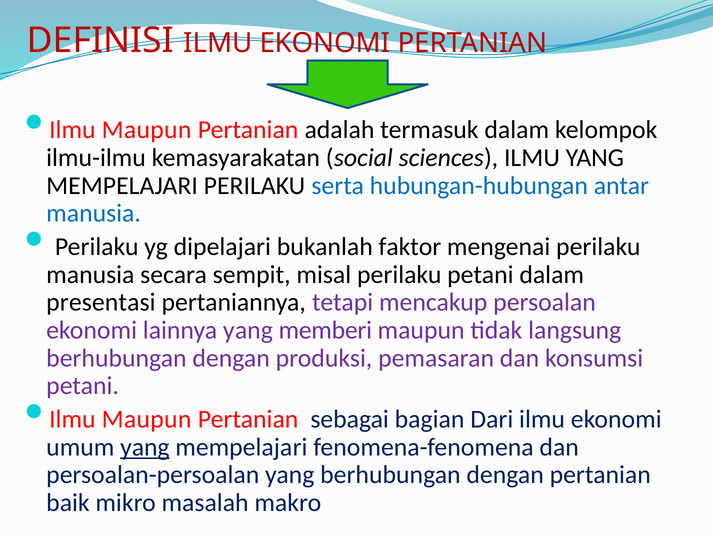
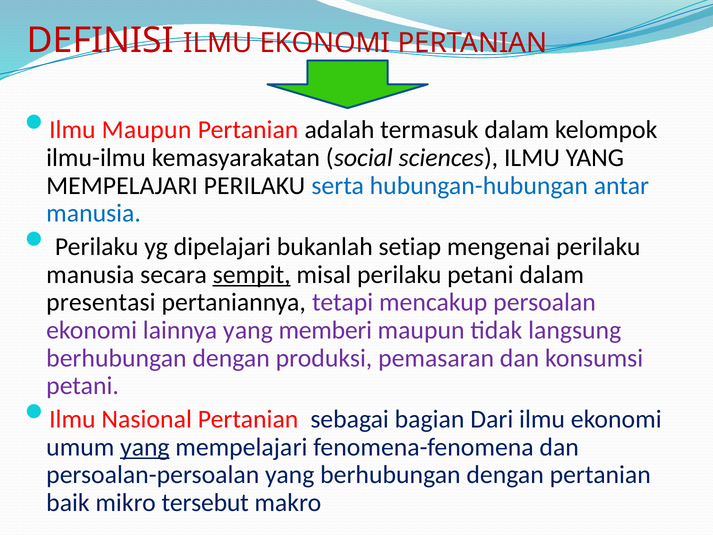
faktor: faktor -> setiap
sempit underline: none -> present
Maupun at (147, 419): Maupun -> Nasional
masalah: masalah -> tersebut
